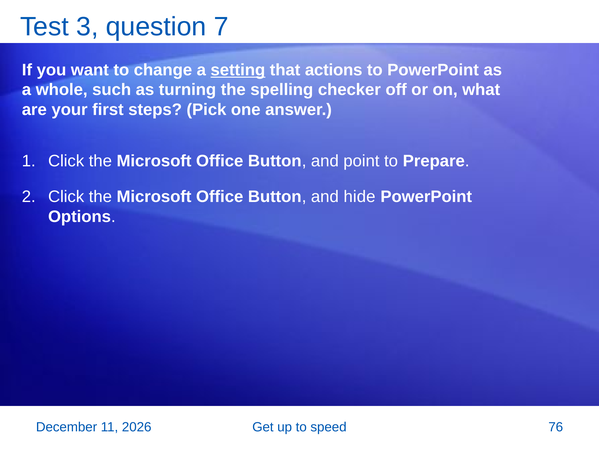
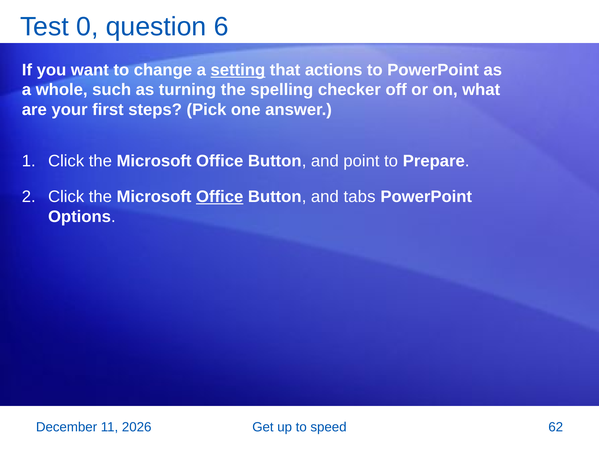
3: 3 -> 0
7: 7 -> 6
Office at (220, 197) underline: none -> present
hide: hide -> tabs
76: 76 -> 62
